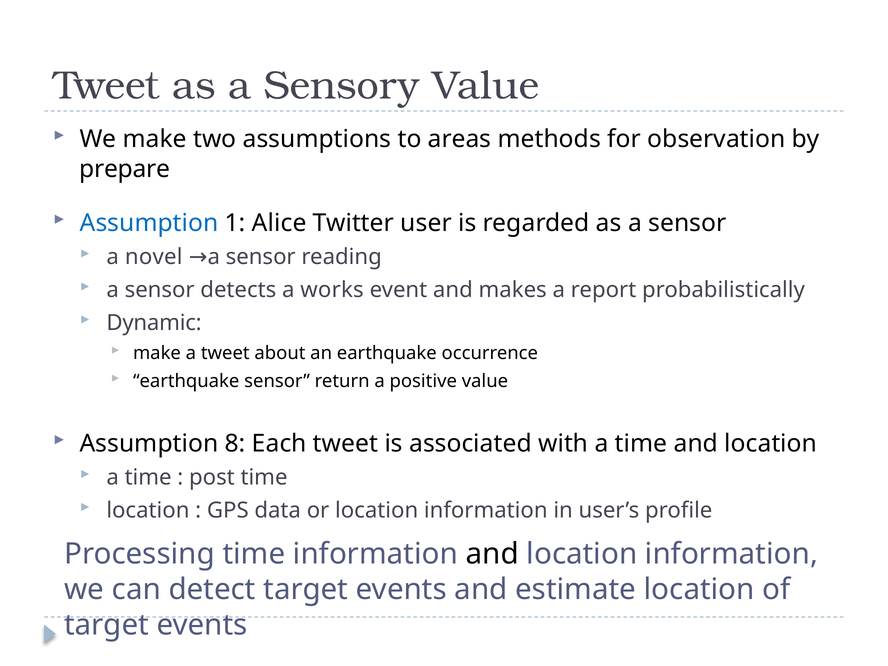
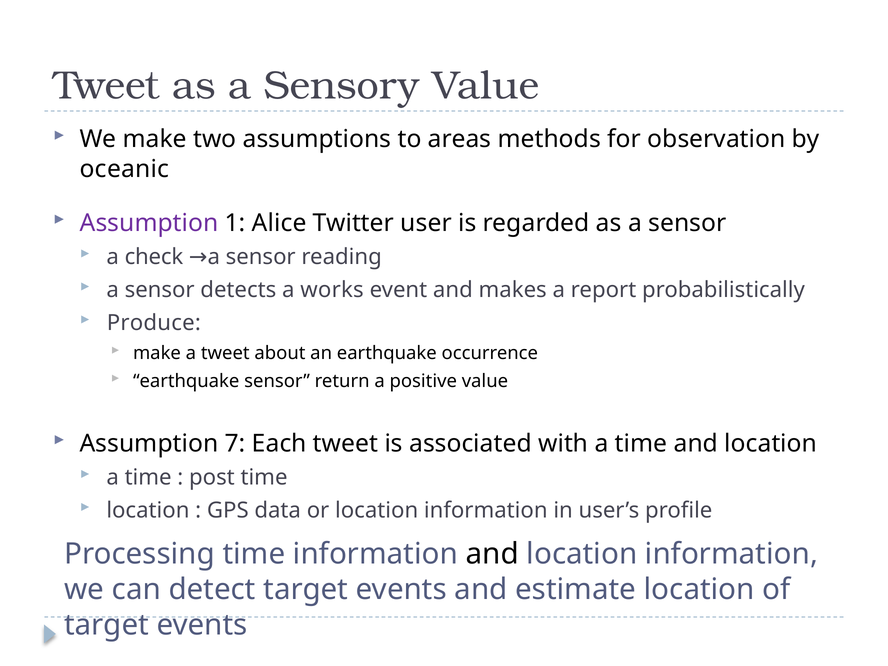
prepare: prepare -> oceanic
Assumption at (149, 223) colour: blue -> purple
novel: novel -> check
Dynamic: Dynamic -> Produce
8: 8 -> 7
